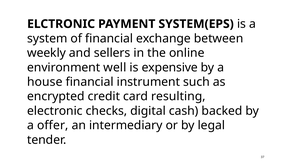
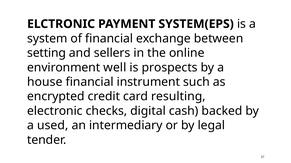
weekly: weekly -> setting
expensive: expensive -> prospects
offer: offer -> used
